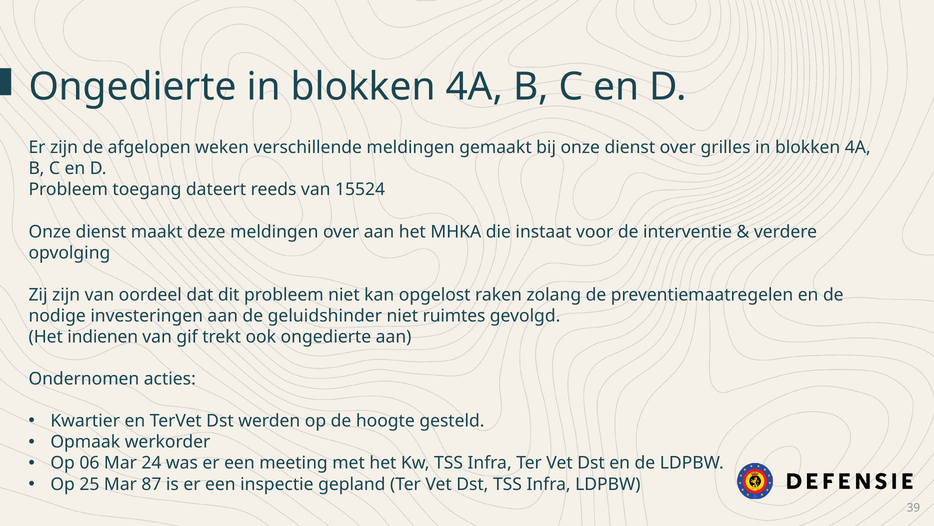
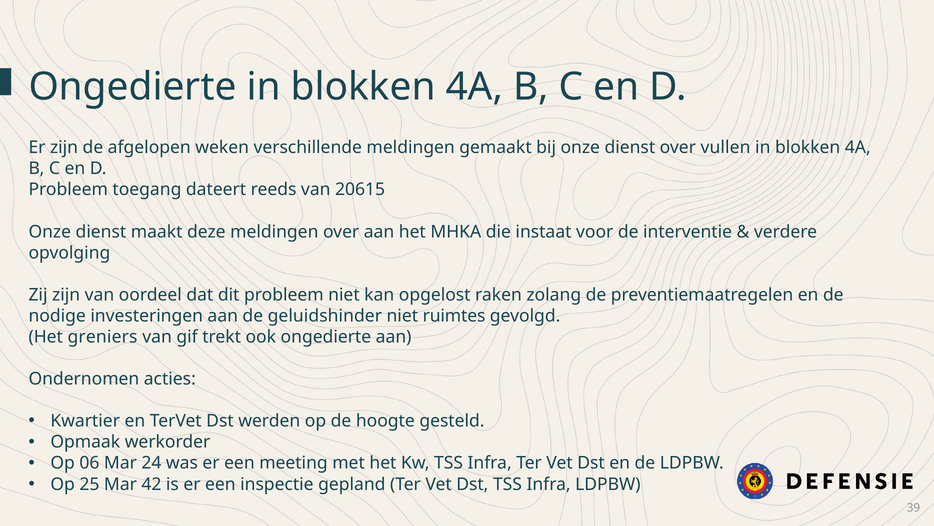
grilles: grilles -> vullen
15524: 15524 -> 20615
indienen: indienen -> greniers
87: 87 -> 42
